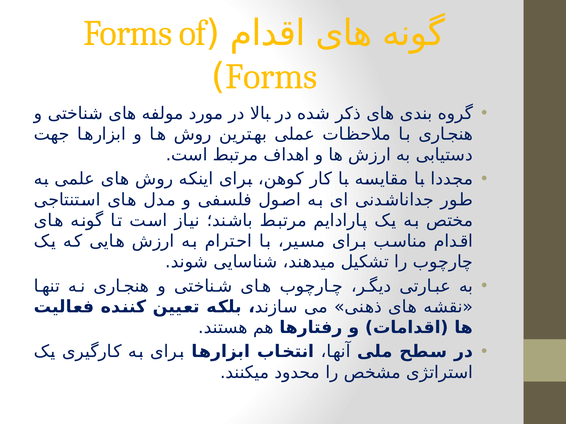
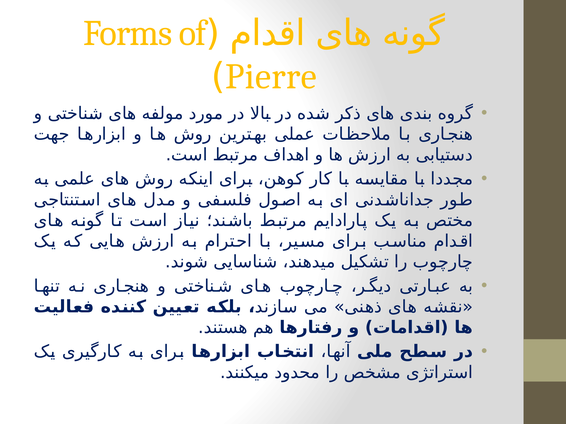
Forms at (271, 77): Forms -> Pierre
